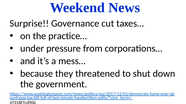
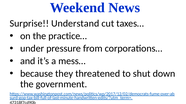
Governance: Governance -> Understand
